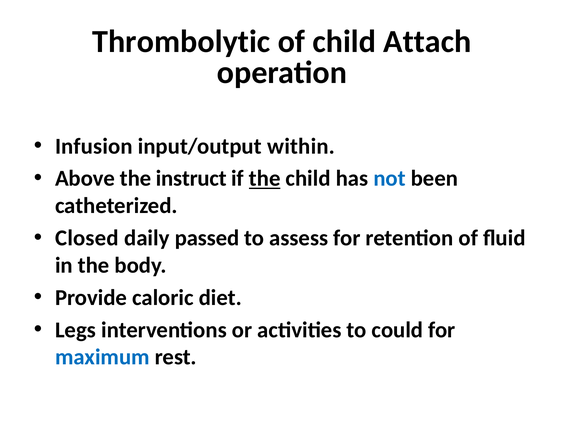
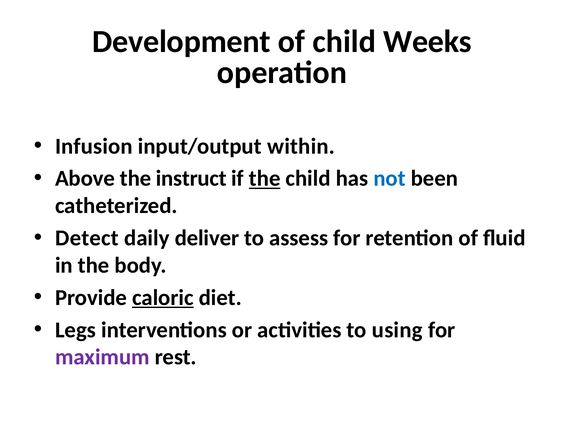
Thrombolytic: Thrombolytic -> Development
Attach: Attach -> Weeks
Closed: Closed -> Detect
passed: passed -> deliver
caloric underline: none -> present
could: could -> using
maximum colour: blue -> purple
